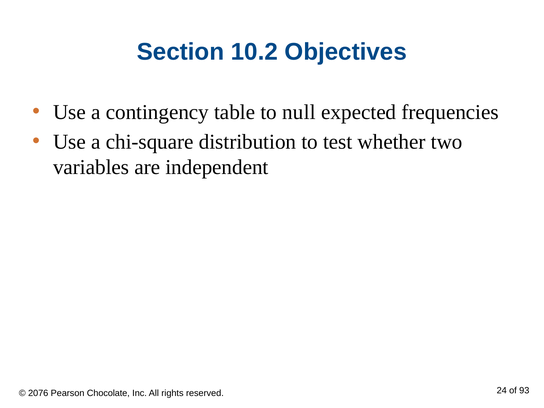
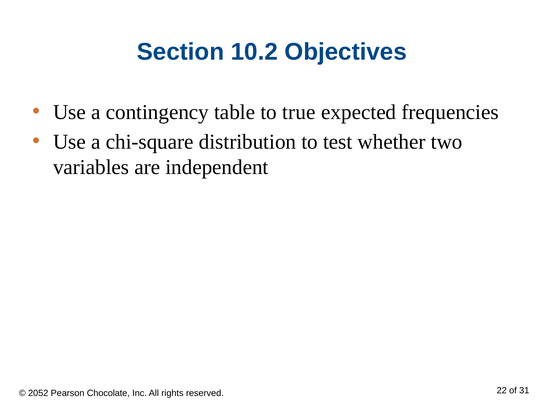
null: null -> true
2076: 2076 -> 2052
24: 24 -> 22
93: 93 -> 31
